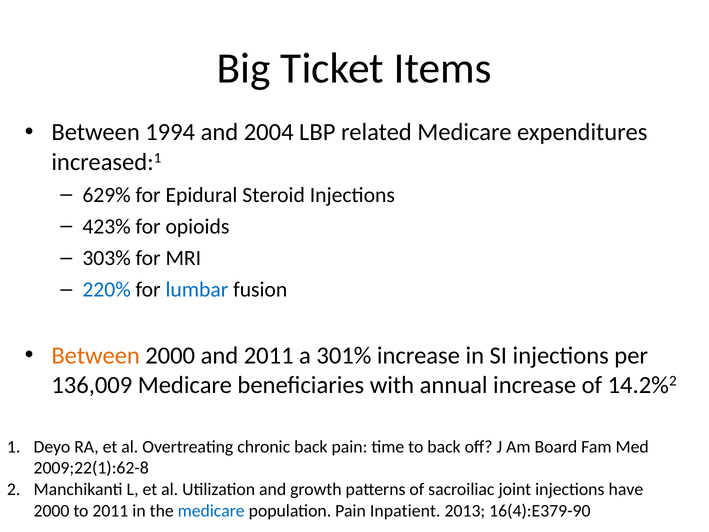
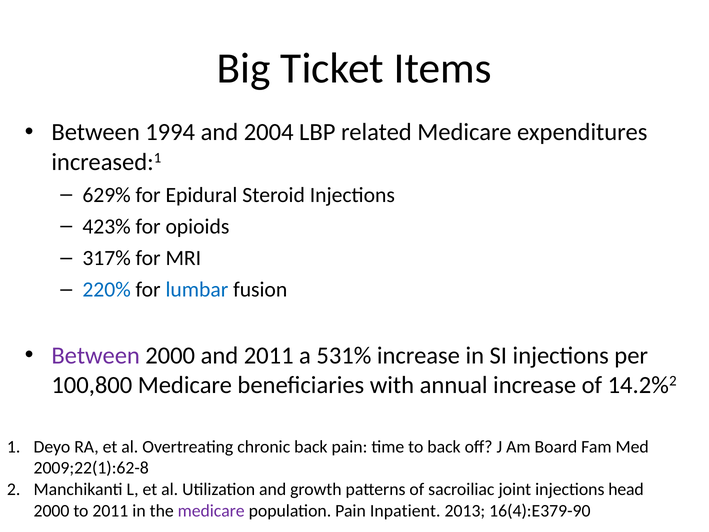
303%: 303% -> 317%
Between at (96, 355) colour: orange -> purple
301%: 301% -> 531%
136,009: 136,009 -> 100,800
have: have -> head
medicare at (211, 510) colour: blue -> purple
